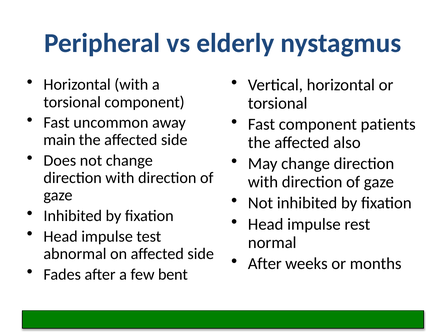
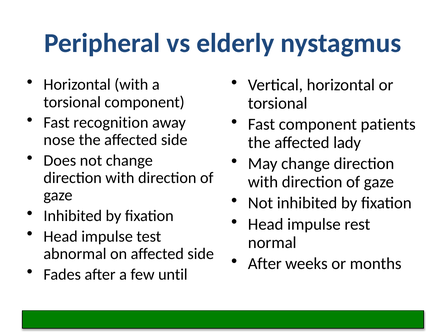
uncommon: uncommon -> recognition
main: main -> nose
also: also -> lady
bent: bent -> until
